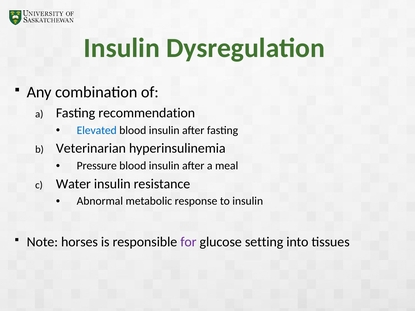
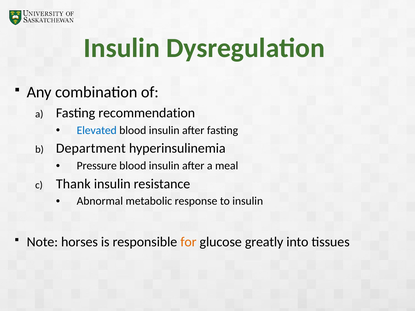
Veterinarian: Veterinarian -> Department
Water: Water -> Thank
for colour: purple -> orange
setting: setting -> greatly
